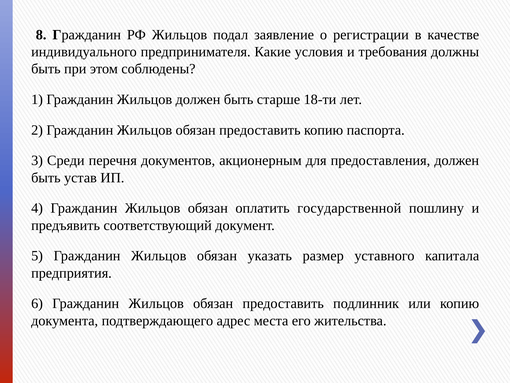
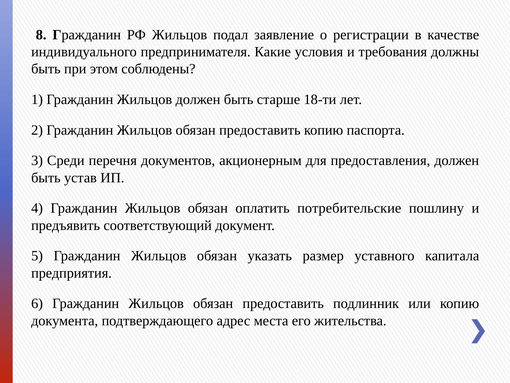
государственной: государственной -> потребительские
